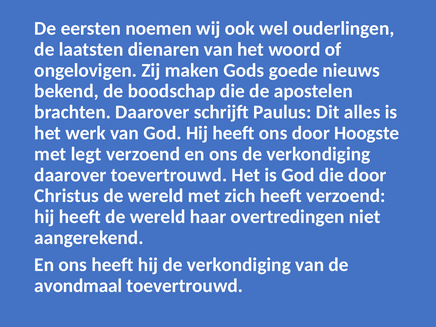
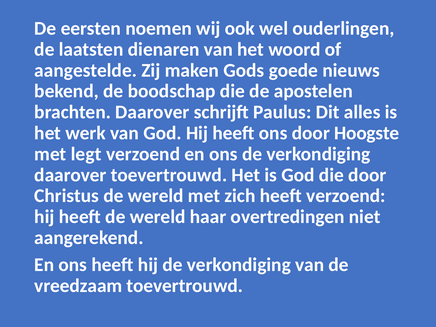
ongelovigen: ongelovigen -> aangestelde
avondmaal: avondmaal -> vreedzaam
